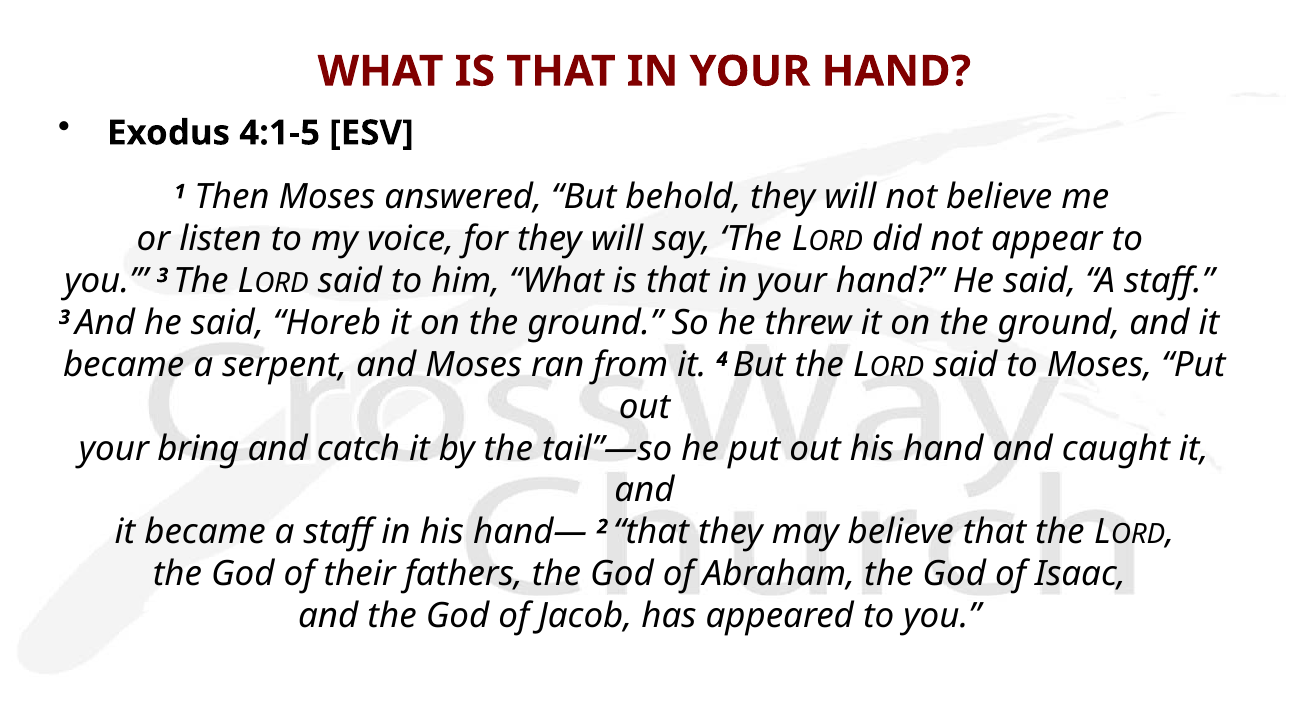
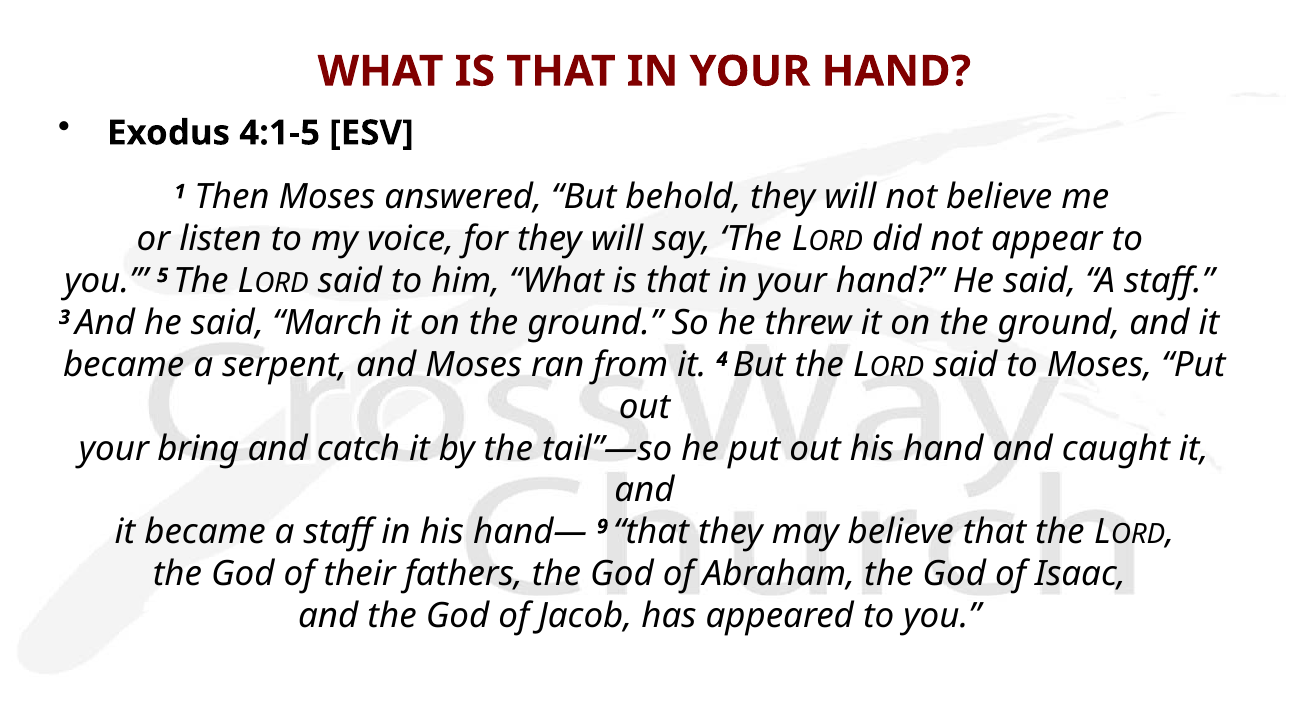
you 3: 3 -> 5
Horeb: Horeb -> March
2: 2 -> 9
